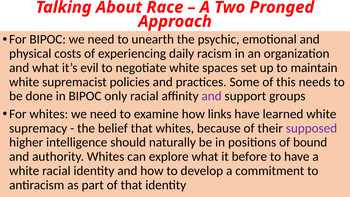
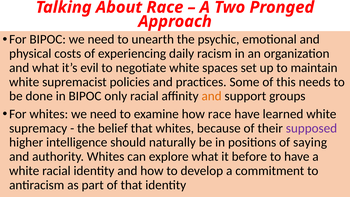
and at (212, 96) colour: purple -> orange
how links: links -> race
bound: bound -> saying
